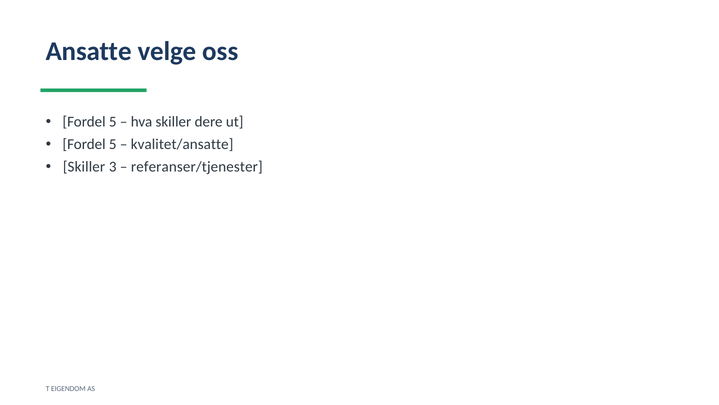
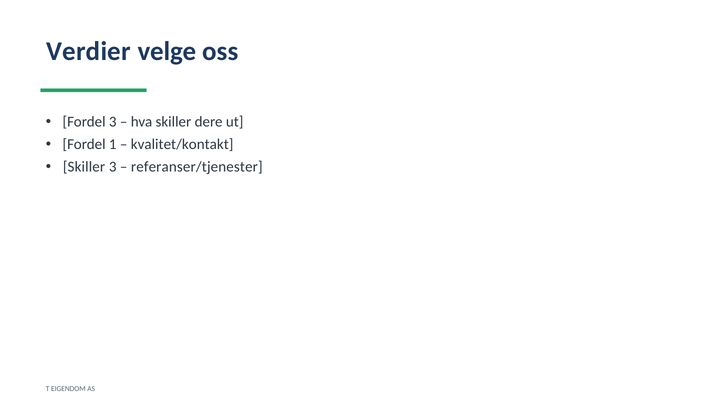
Ansatte: Ansatte -> Verdier
5 at (113, 122): 5 -> 3
5 at (113, 144): 5 -> 1
kvalitet/ansatte: kvalitet/ansatte -> kvalitet/kontakt
